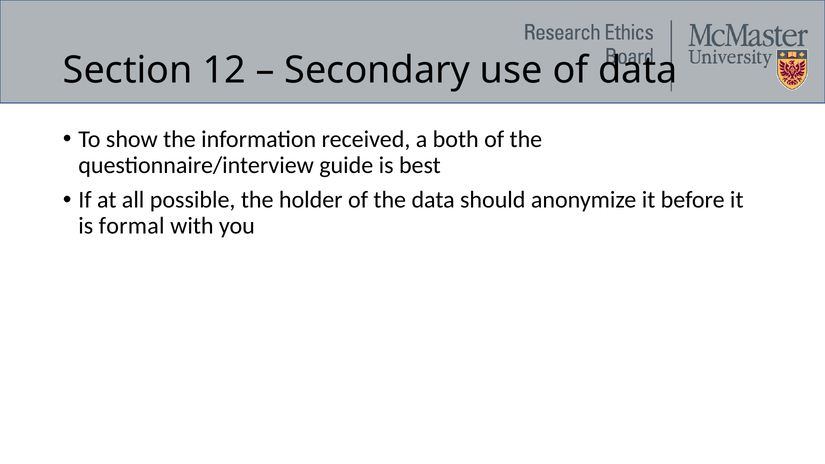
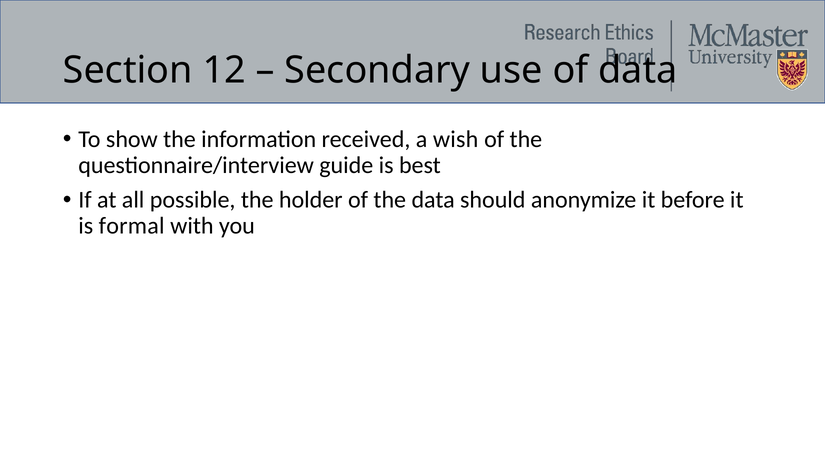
both: both -> wish
